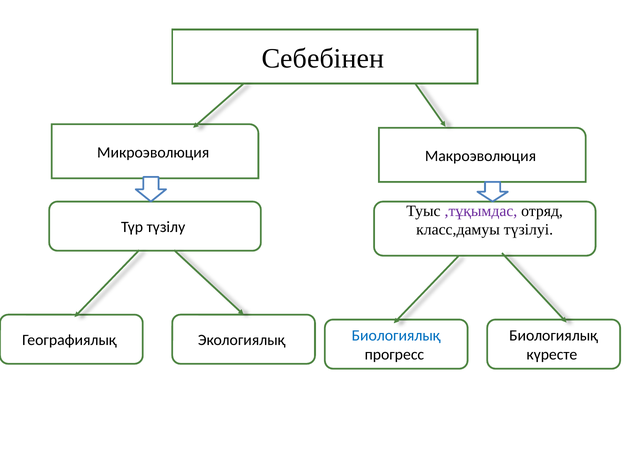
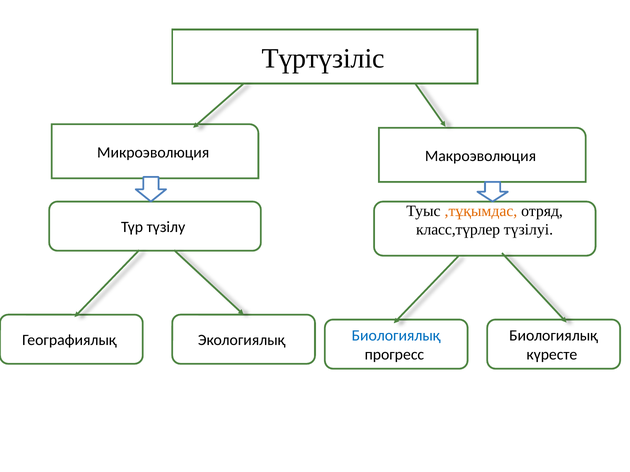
Себебінен: Себебінен -> Түртүзіліс
,тұқымдас colour: purple -> orange
класс,дамуы: класс,дамуы -> класс,түрлер
